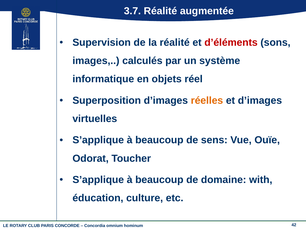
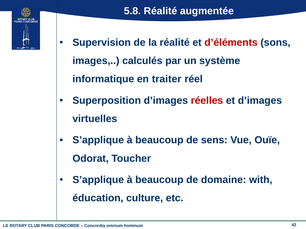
3.7: 3.7 -> 5.8
objets: objets -> traiter
réelles colour: orange -> red
